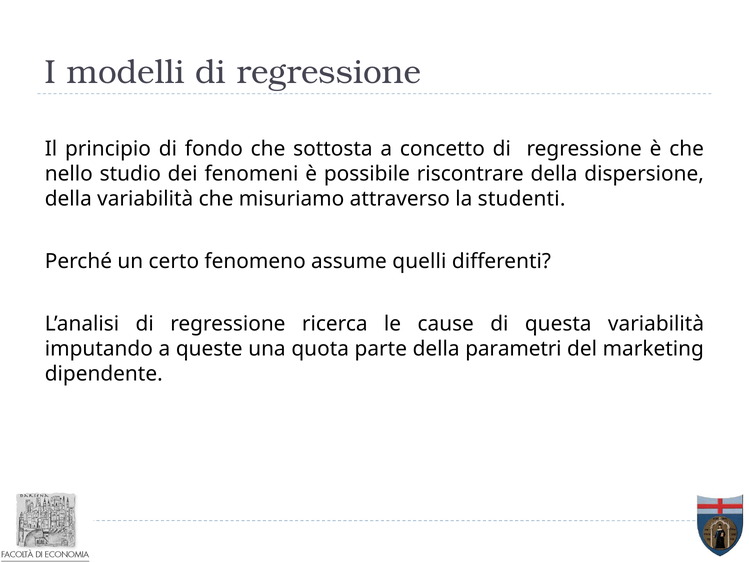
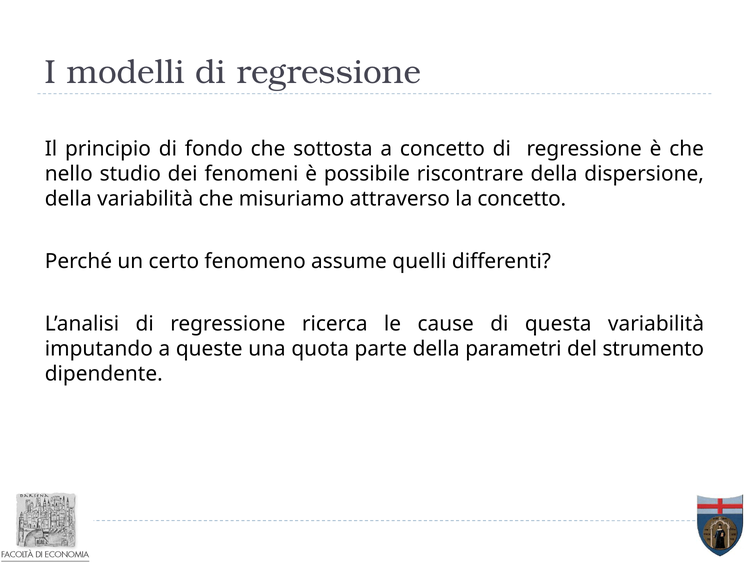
la studenti: studenti -> concetto
marketing: marketing -> strumento
